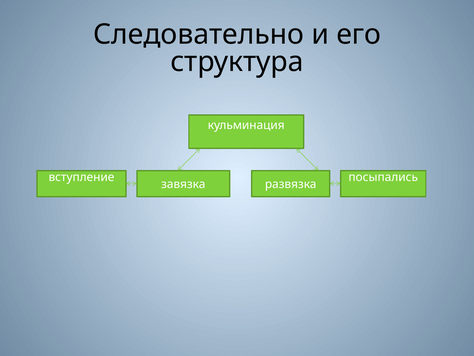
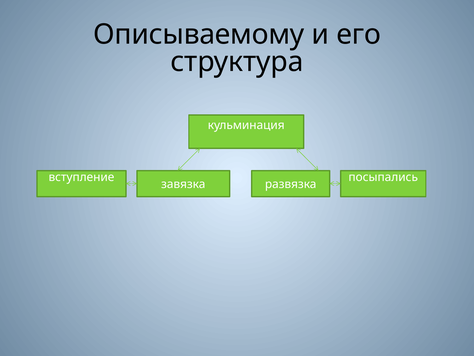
Следовательно: Следовательно -> Описываемому
